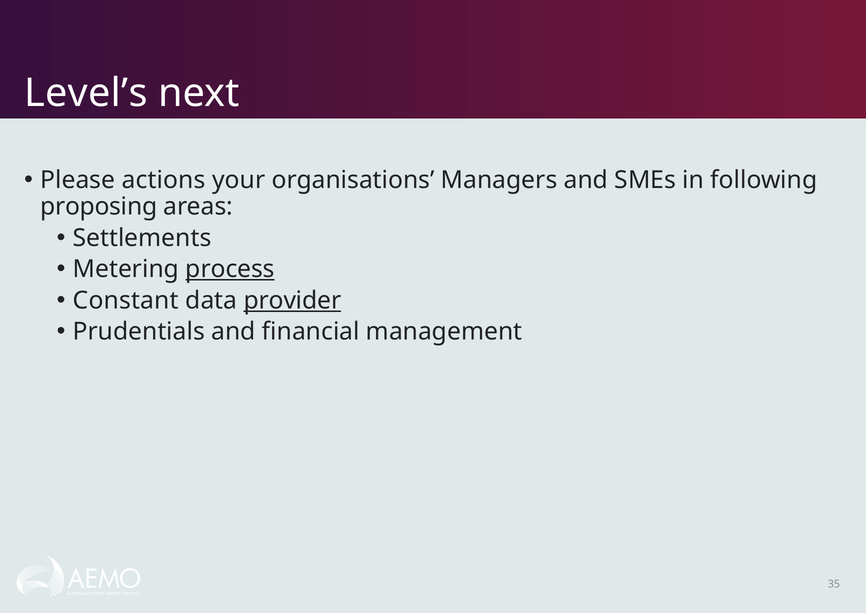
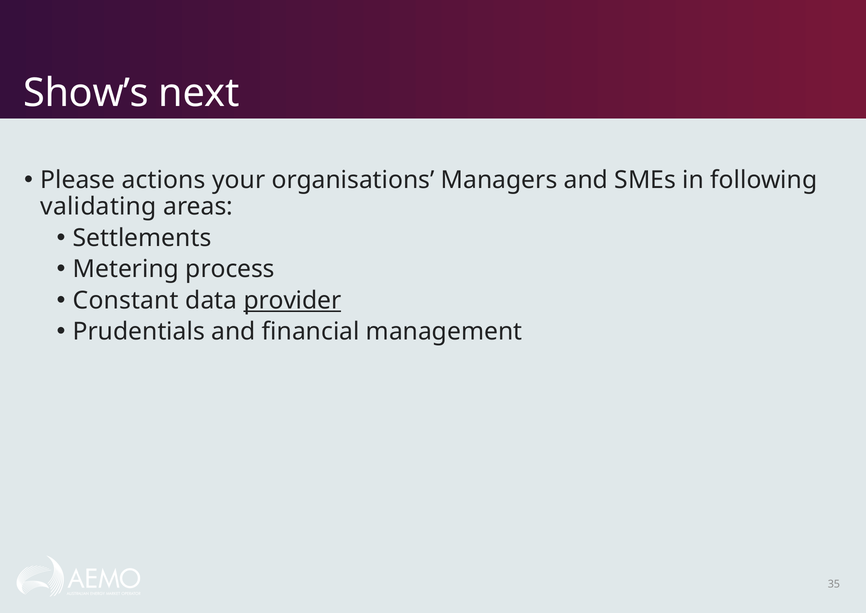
Level’s: Level’s -> Show’s
proposing: proposing -> validating
process underline: present -> none
